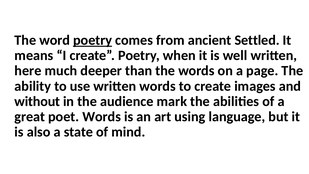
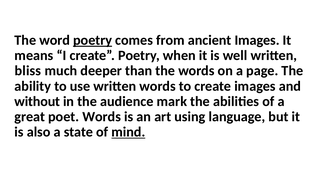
ancient Settled: Settled -> Images
here: here -> bliss
mind underline: none -> present
